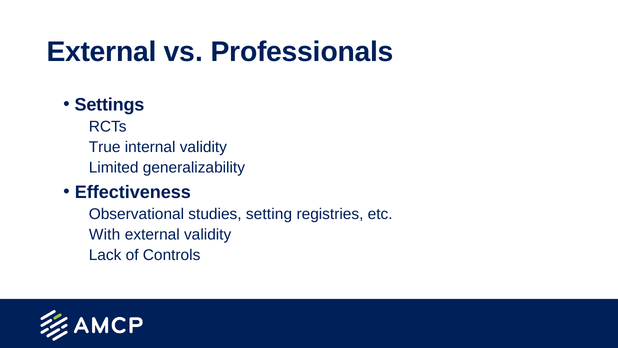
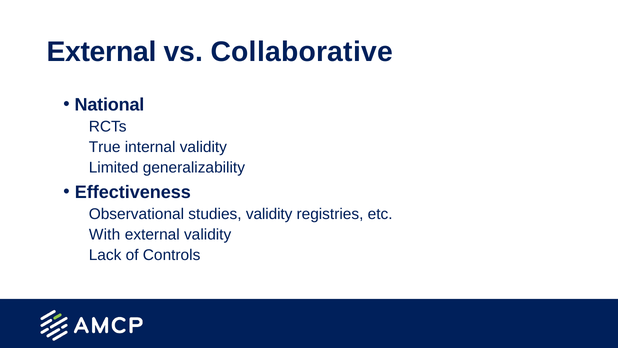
Professionals: Professionals -> Collaborative
Settings: Settings -> National
studies setting: setting -> validity
